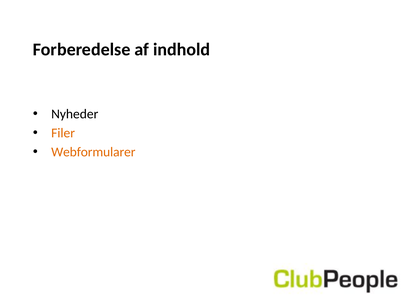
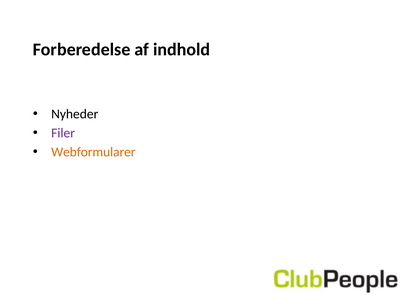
Filer colour: orange -> purple
